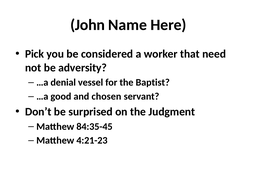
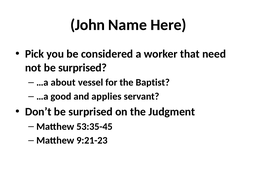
not be adversity: adversity -> surprised
denial: denial -> about
chosen: chosen -> applies
84:35-45: 84:35-45 -> 53:35-45
4:21-23: 4:21-23 -> 9:21-23
